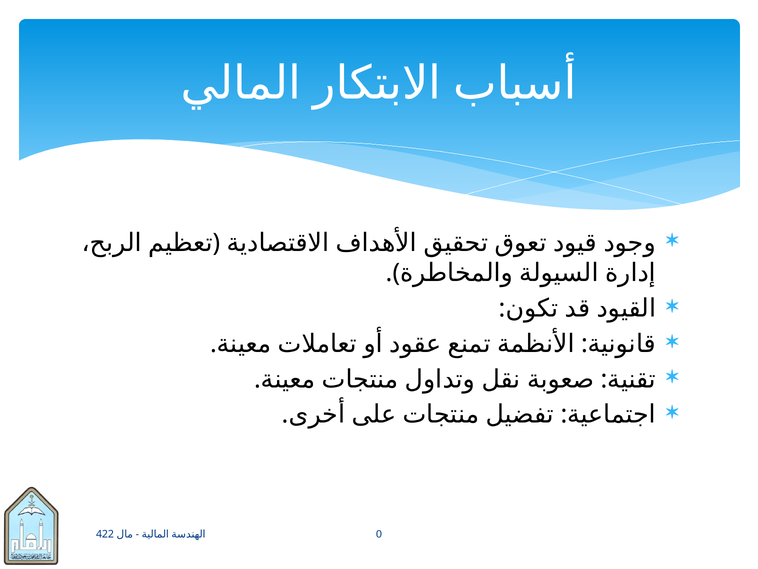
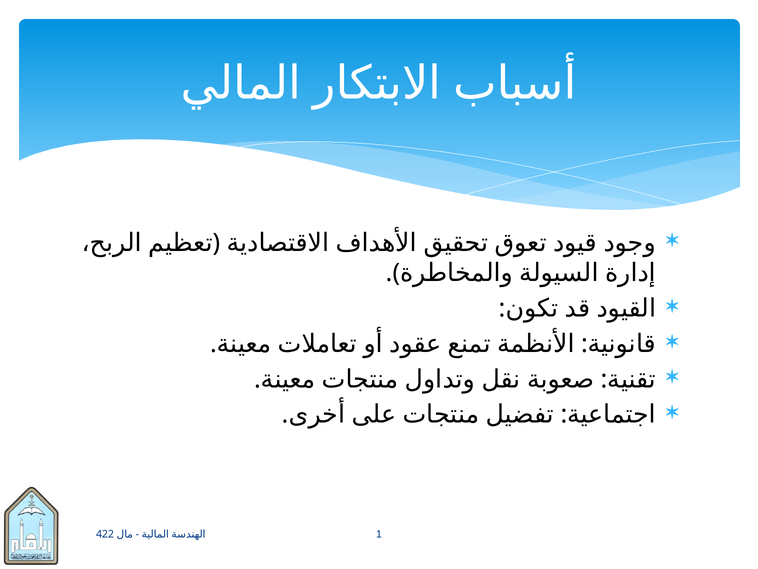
0: 0 -> 1
